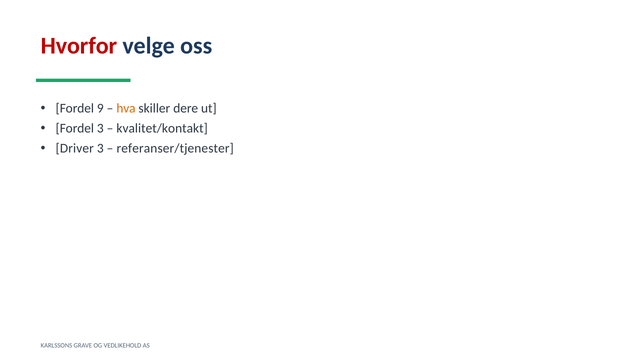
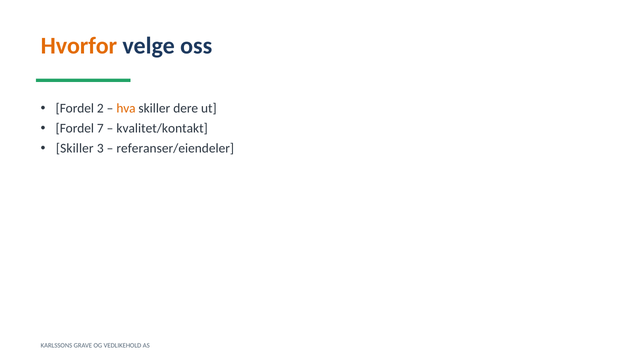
Hvorfor colour: red -> orange
9: 9 -> 2
Fordel 3: 3 -> 7
Driver at (75, 148): Driver -> Skiller
referanser/tjenester: referanser/tjenester -> referanser/eiendeler
